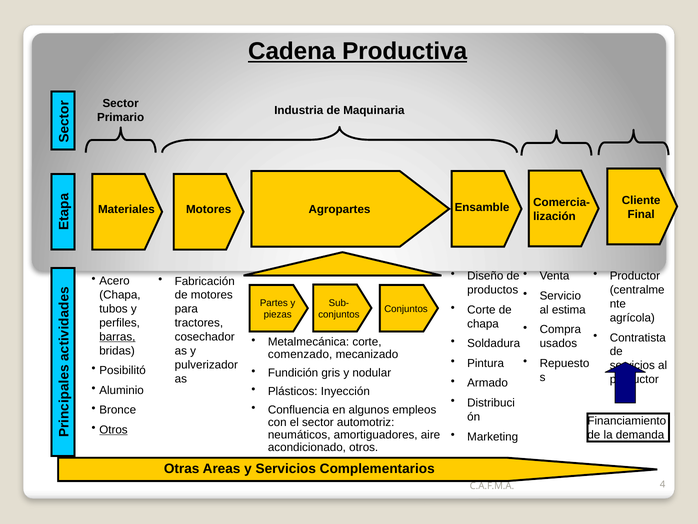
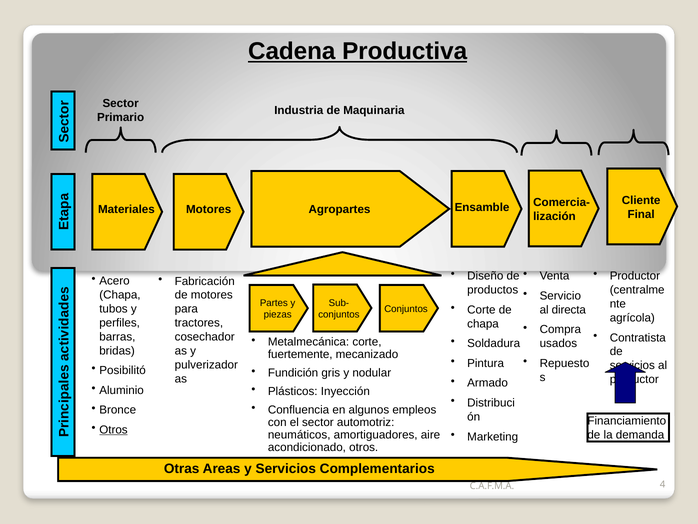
estima: estima -> directa
barras underline: present -> none
comenzado: comenzado -> fuertemente
